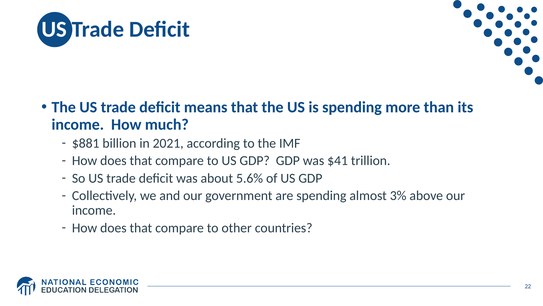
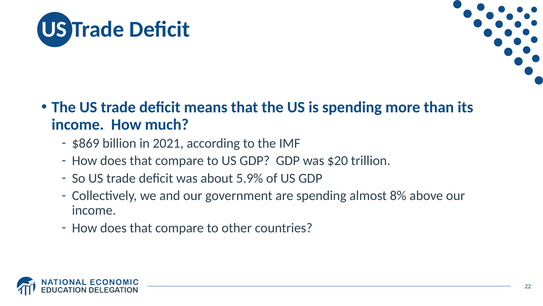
$881: $881 -> $869
$41: $41 -> $20
5.6%: 5.6% -> 5.9%
3%: 3% -> 8%
